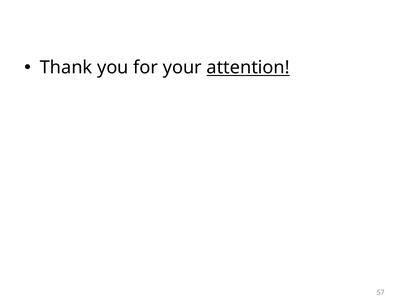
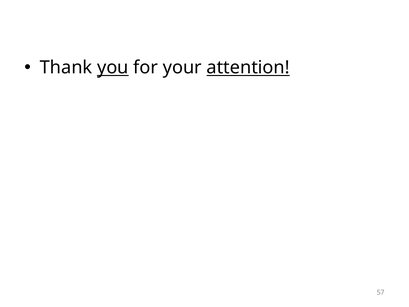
you underline: none -> present
